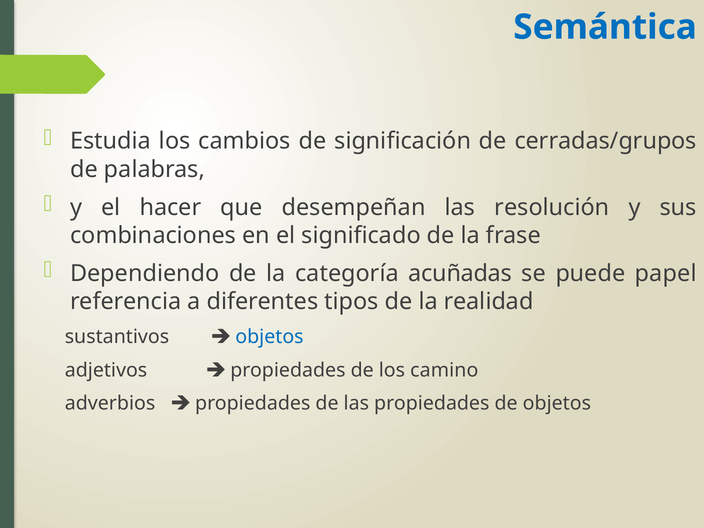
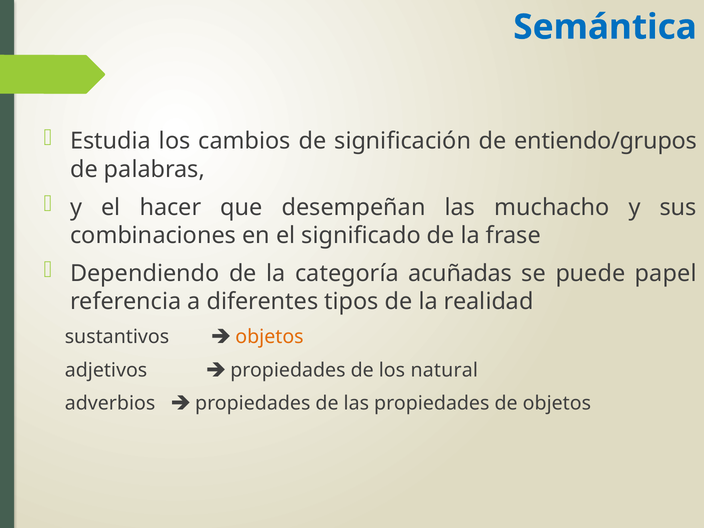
cerradas/grupos: cerradas/grupos -> entiendo/grupos
resolución: resolución -> muchacho
objetos at (269, 337) colour: blue -> orange
camino: camino -> natural
